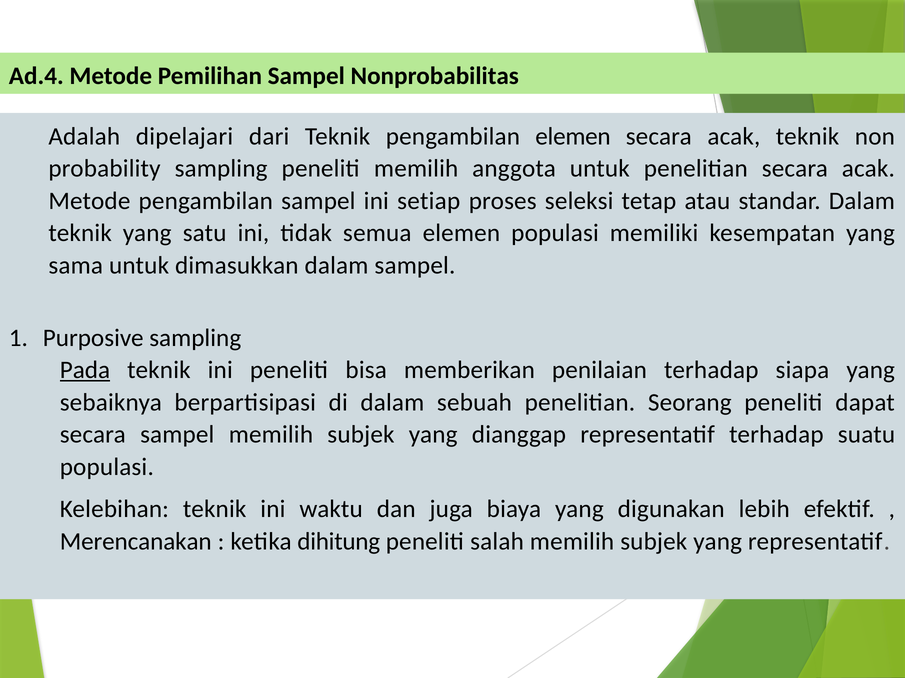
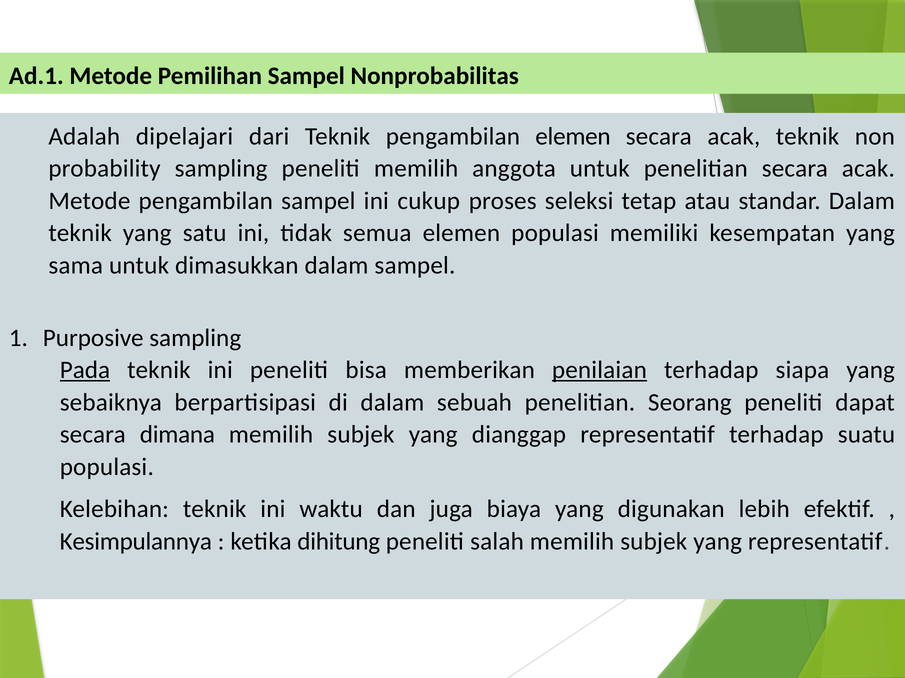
Ad.4: Ad.4 -> Ad.1
setiap: setiap -> cukup
penilaian underline: none -> present
secara sampel: sampel -> dimana
Merencanakan: Merencanakan -> Kesimpulannya
